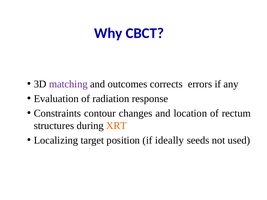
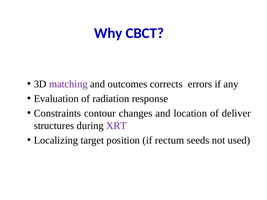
rectum: rectum -> deliver
XRT colour: orange -> purple
ideally: ideally -> rectum
